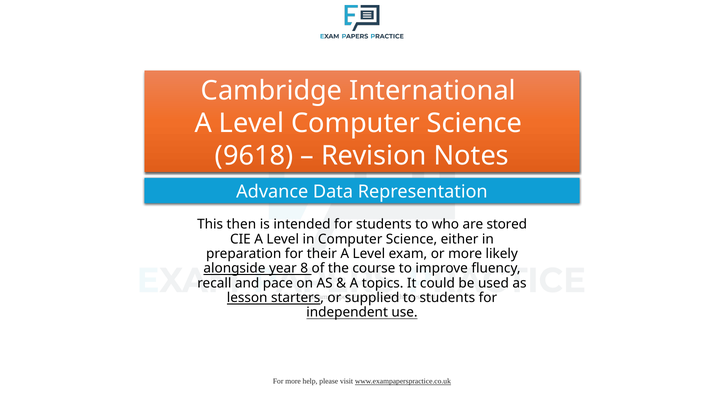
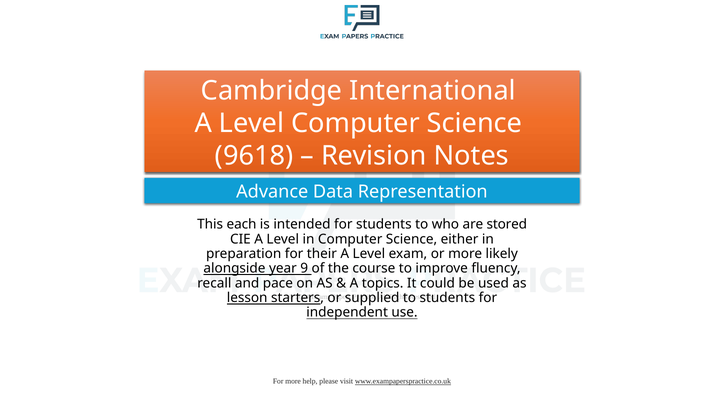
then: then -> each
8: 8 -> 9
